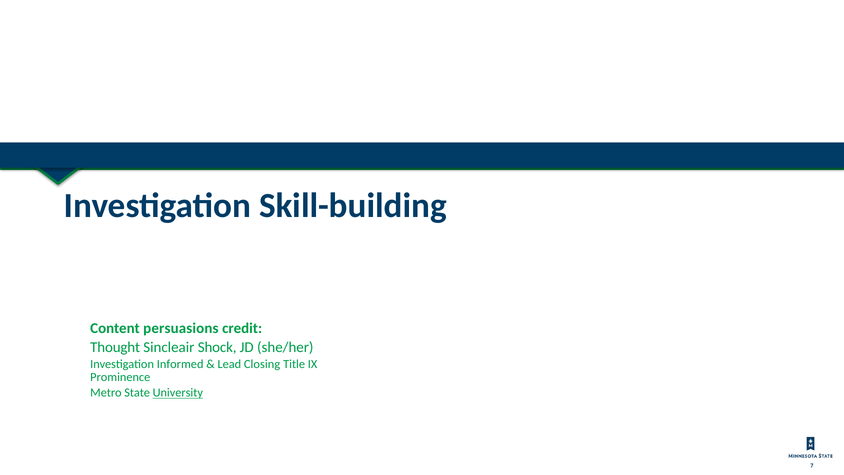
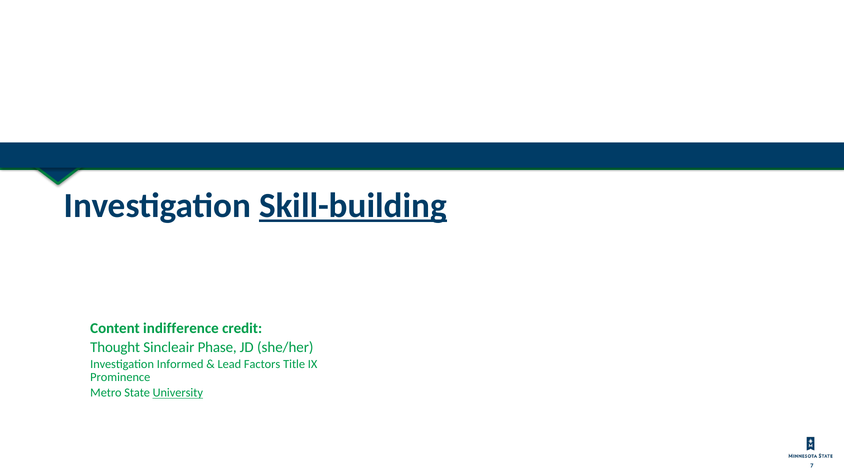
Skill-building underline: none -> present
persuasions: persuasions -> indifference
Shock: Shock -> Phase
Closing: Closing -> Factors
